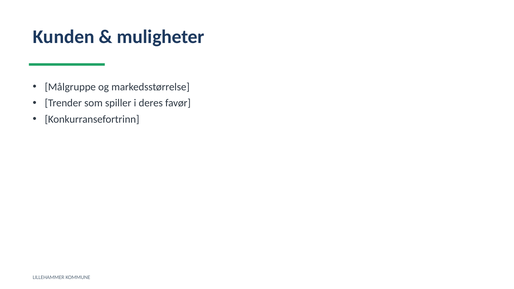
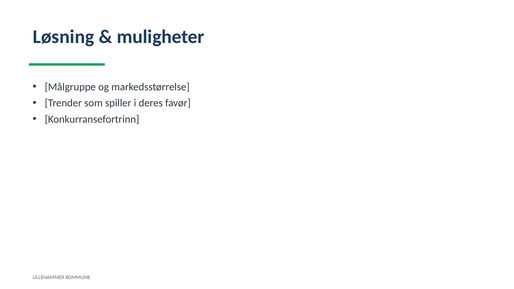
Kunden: Kunden -> Løsning
